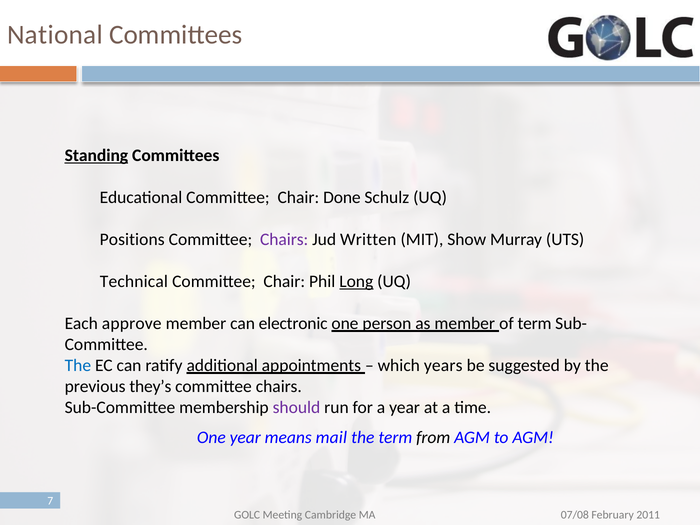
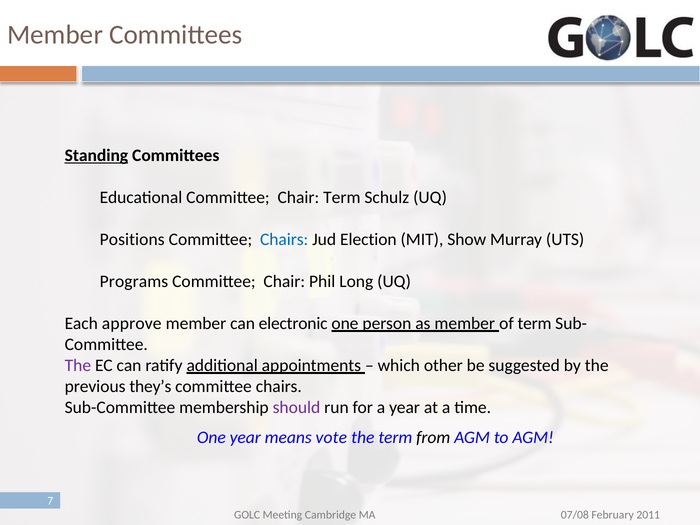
National at (55, 35): National -> Member
Chair Done: Done -> Term
Chairs at (284, 239) colour: purple -> blue
Written: Written -> Election
Technical: Technical -> Programs
Long underline: present -> none
The at (78, 365) colour: blue -> purple
years: years -> other
mail: mail -> vote
